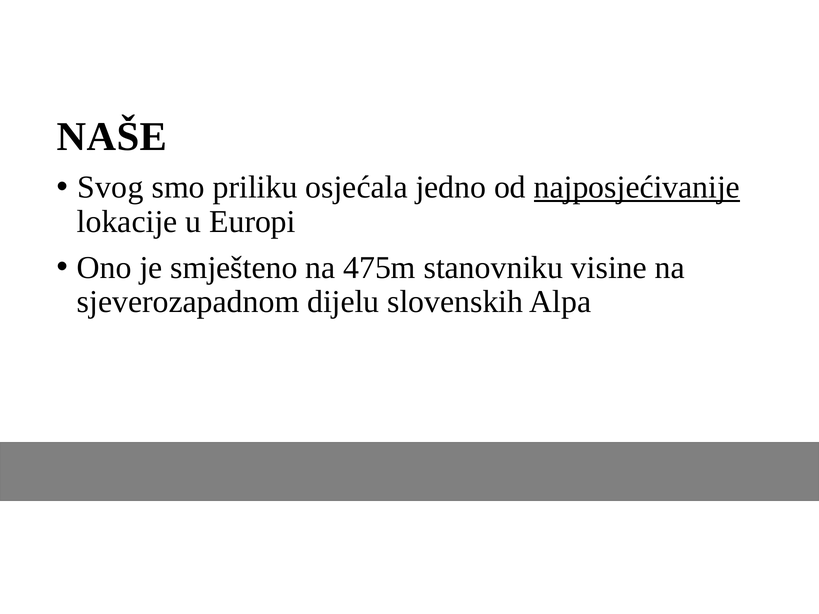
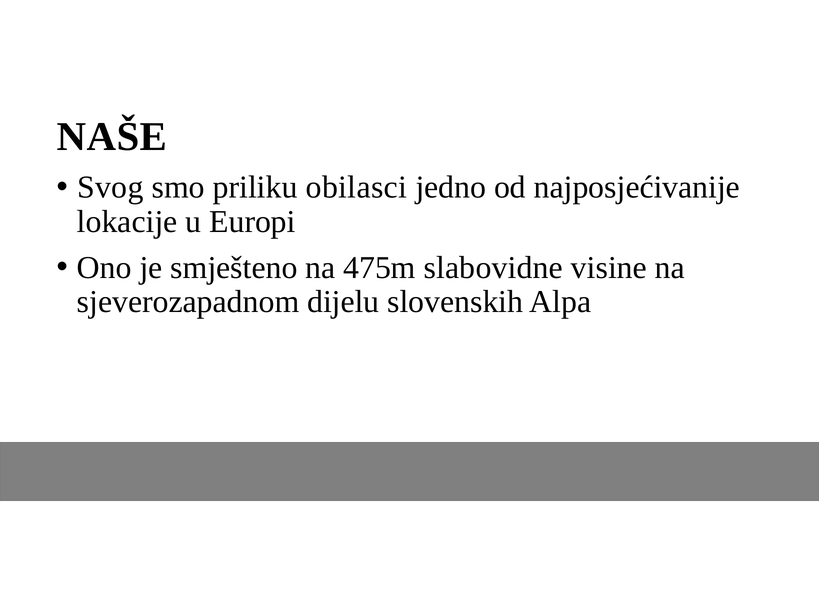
osjećala: osjećala -> obilasci
najposjećivanije underline: present -> none
stanovniku: stanovniku -> slabovidne
